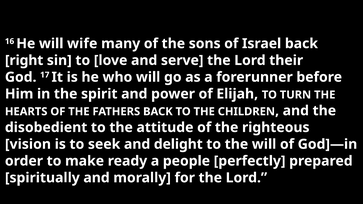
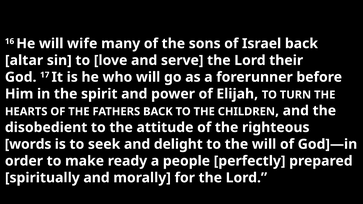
right: right -> altar
vision: vision -> words
